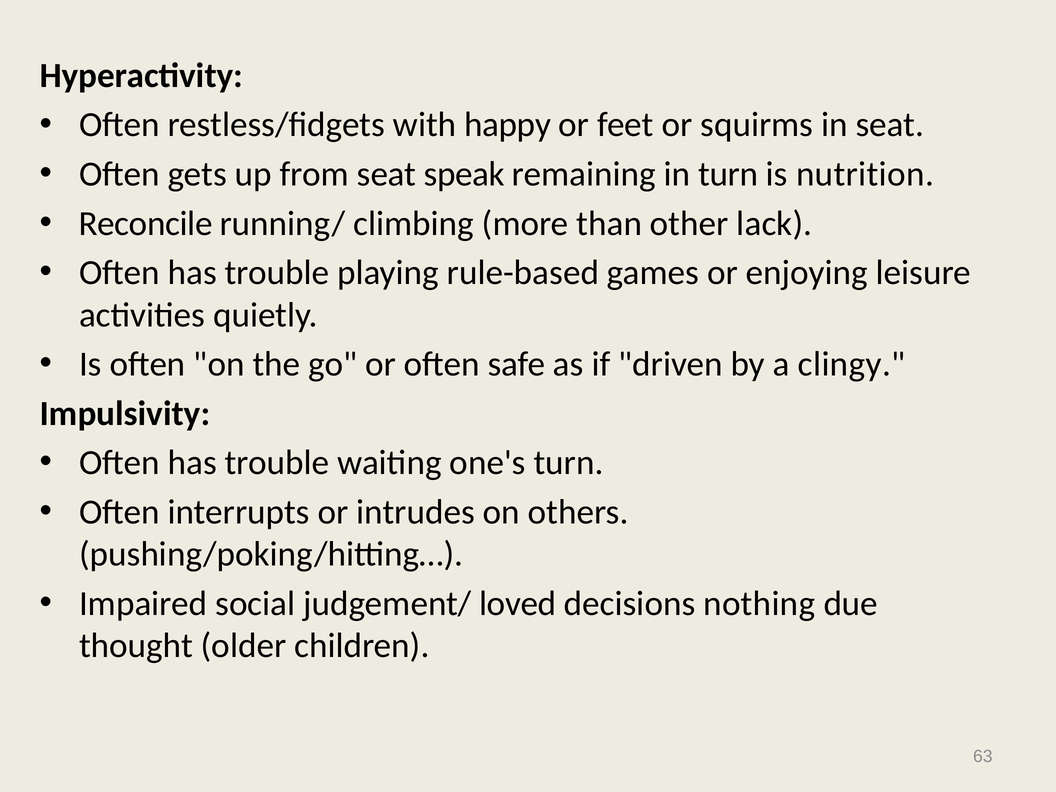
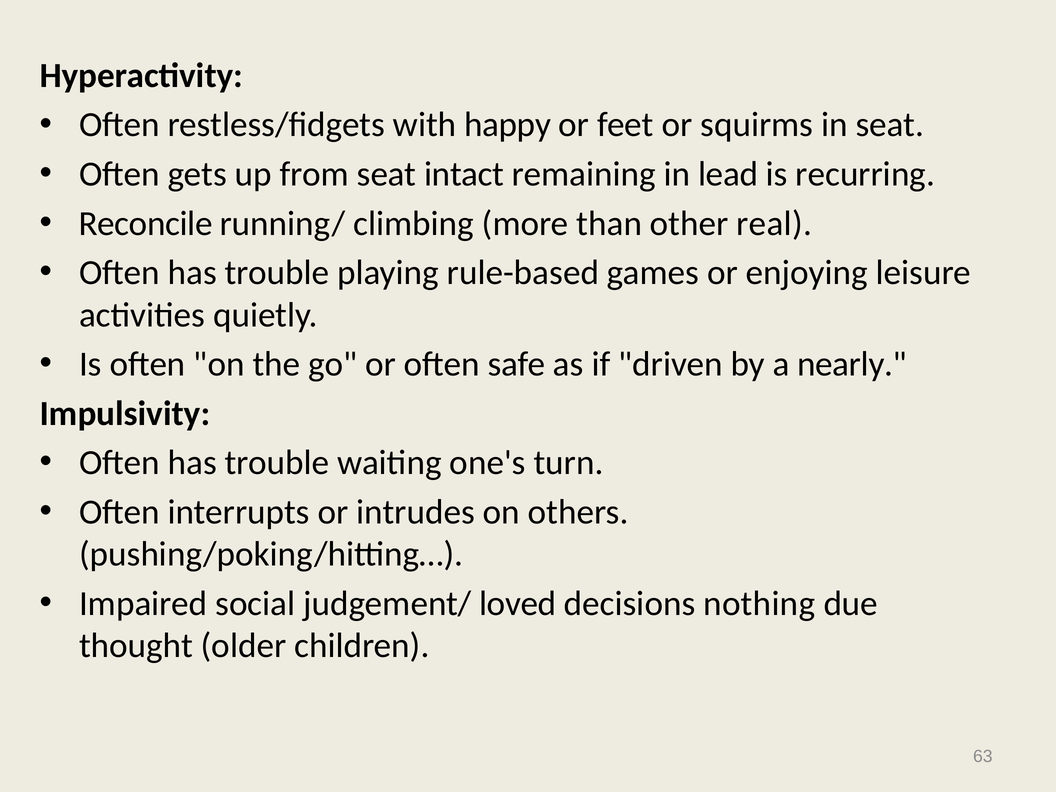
speak: speak -> intact
in turn: turn -> lead
nutrition: nutrition -> recurring
lack: lack -> real
clingy: clingy -> nearly
